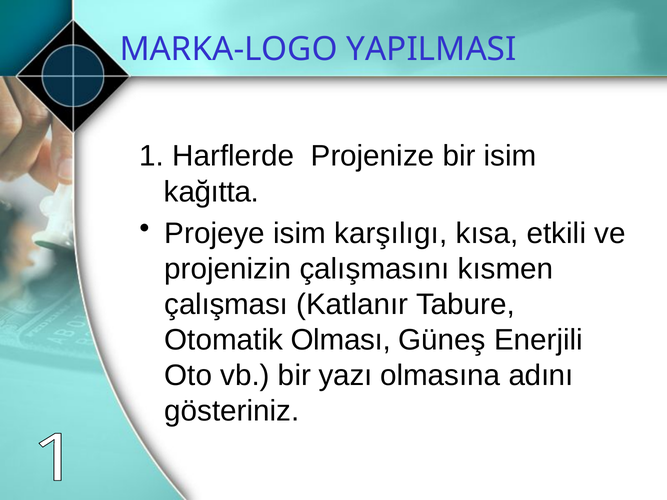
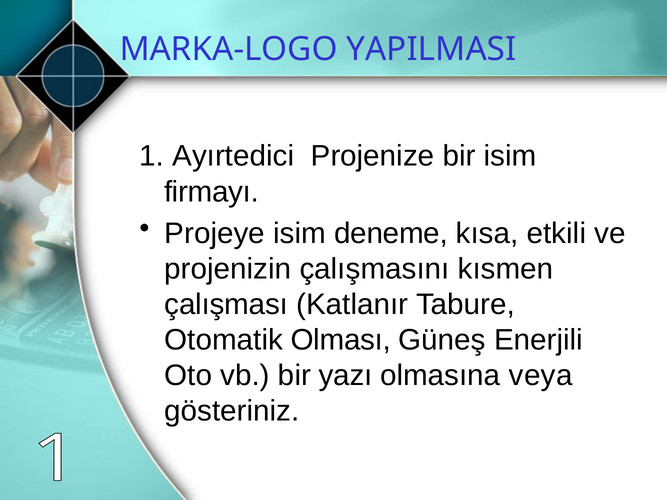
Harflerde: Harflerde -> Ayırtedici
kağıtta: kağıtta -> firmayı
karşılıgı: karşılıgı -> deneme
adını: adını -> veya
